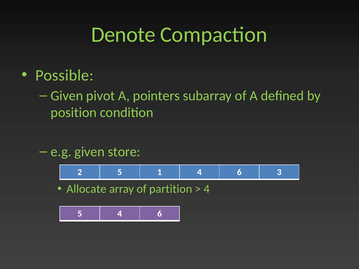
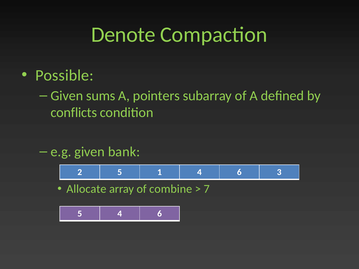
pivot: pivot -> sums
position: position -> conflicts
store: store -> bank
partition: partition -> combine
4 at (207, 189): 4 -> 7
